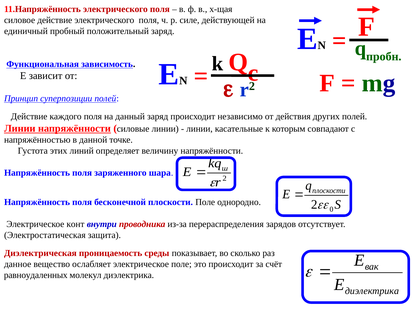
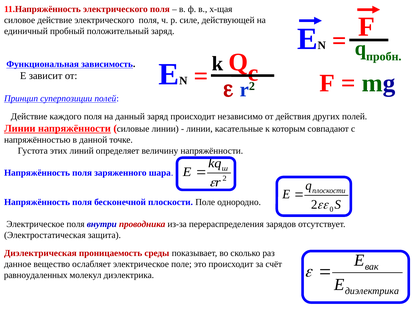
Электрическое конт: конт -> поля
